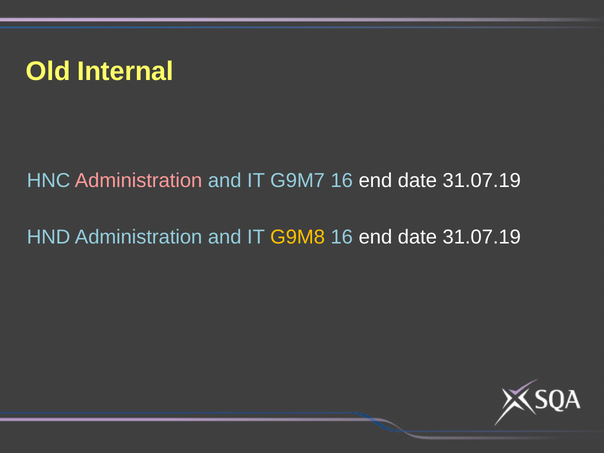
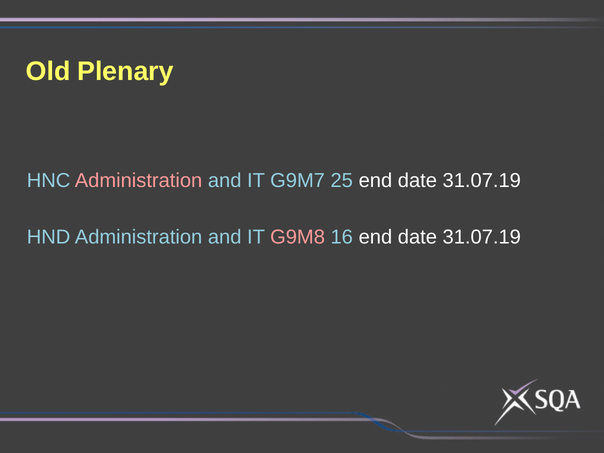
Internal: Internal -> Plenary
G9M7 16: 16 -> 25
G9M8 colour: yellow -> pink
